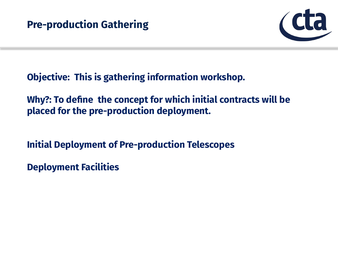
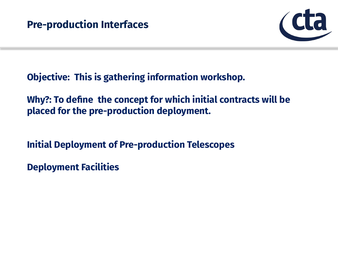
Pre-production Gathering: Gathering -> Interfaces
